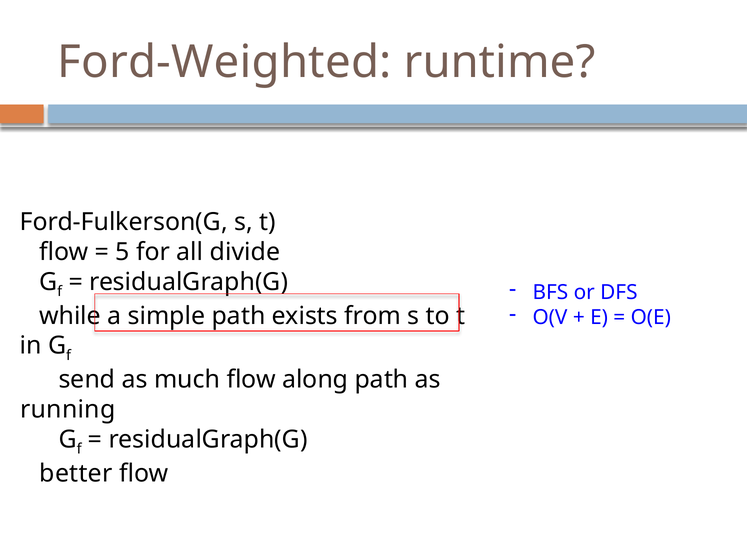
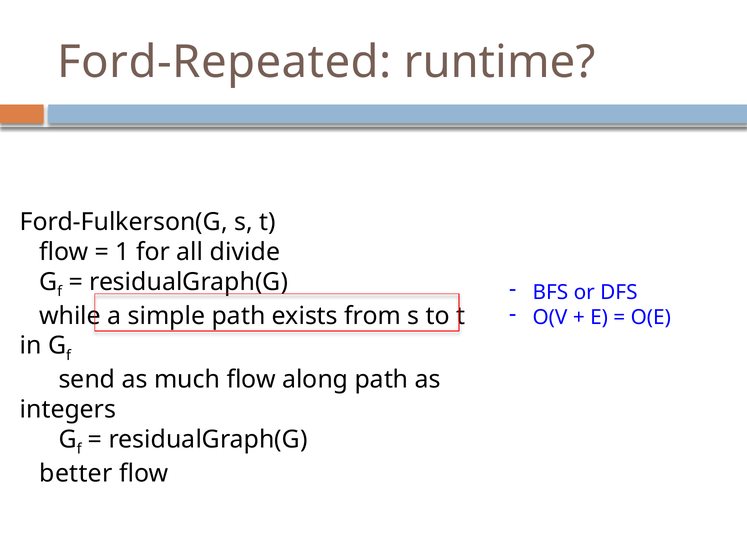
Ford-Weighted: Ford-Weighted -> Ford-Repeated
5: 5 -> 1
running: running -> integers
